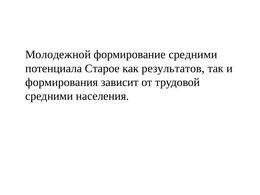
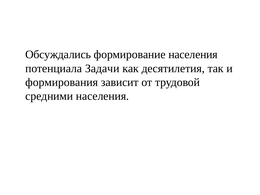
Молодежной: Молодежной -> Обсуждались
формирование средними: средними -> населения
Старое: Старое -> Задачи
результатов: результатов -> десятилетия
